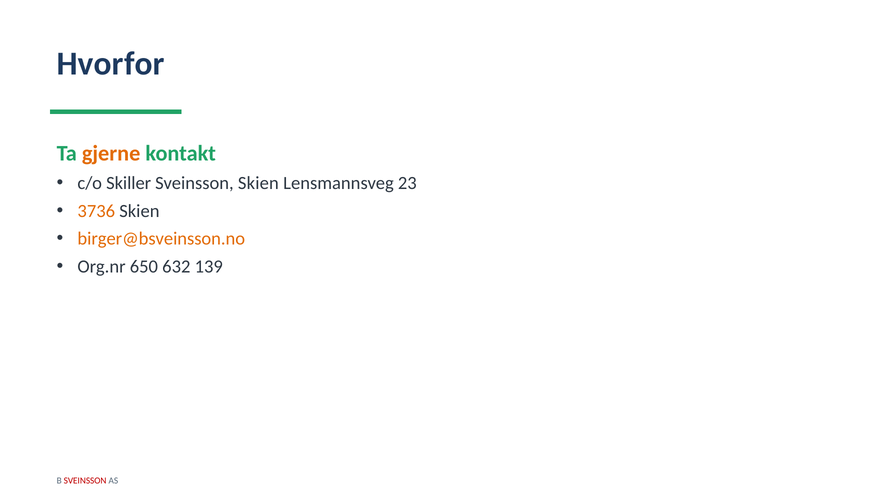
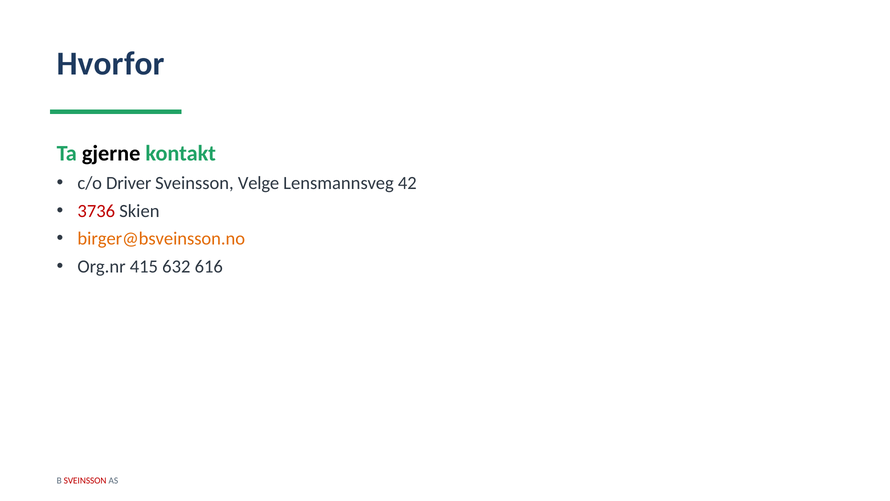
gjerne colour: orange -> black
Skiller: Skiller -> Driver
Sveinsson Skien: Skien -> Velge
23: 23 -> 42
3736 colour: orange -> red
650: 650 -> 415
139: 139 -> 616
